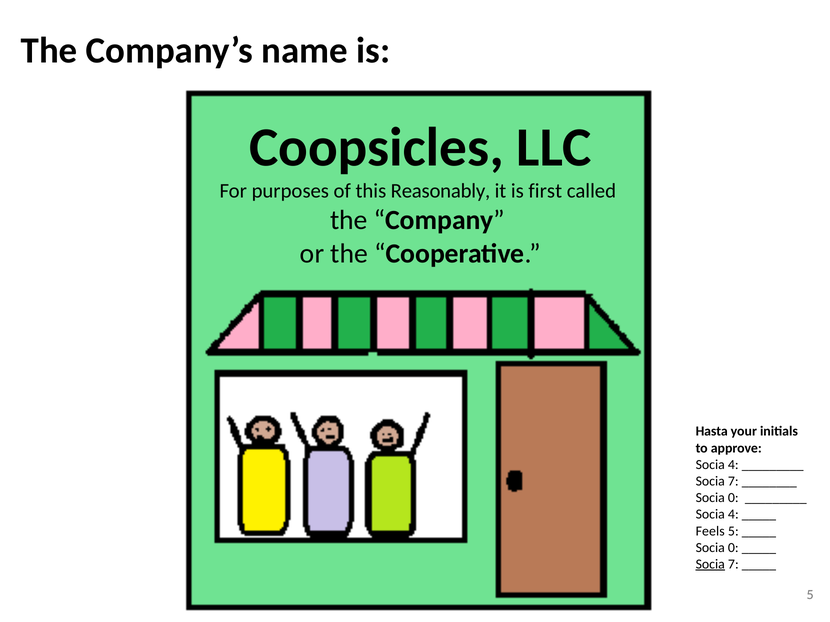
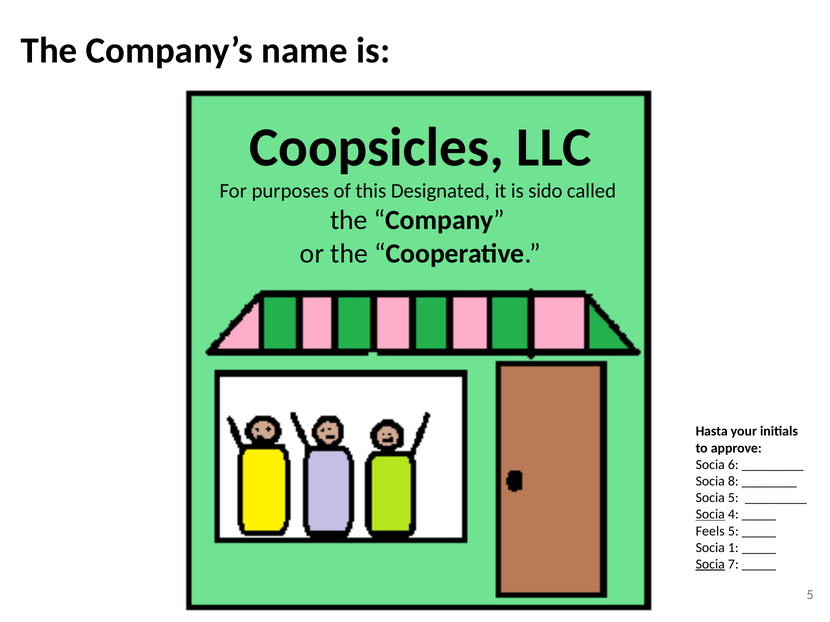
Reasonably: Reasonably -> Designated
first: first -> sido
4 at (733, 465): 4 -> 6
7 at (733, 482): 7 -> 8
0 at (733, 498): 0 -> 5
Socia at (710, 515) underline: none -> present
0 at (733, 548): 0 -> 1
